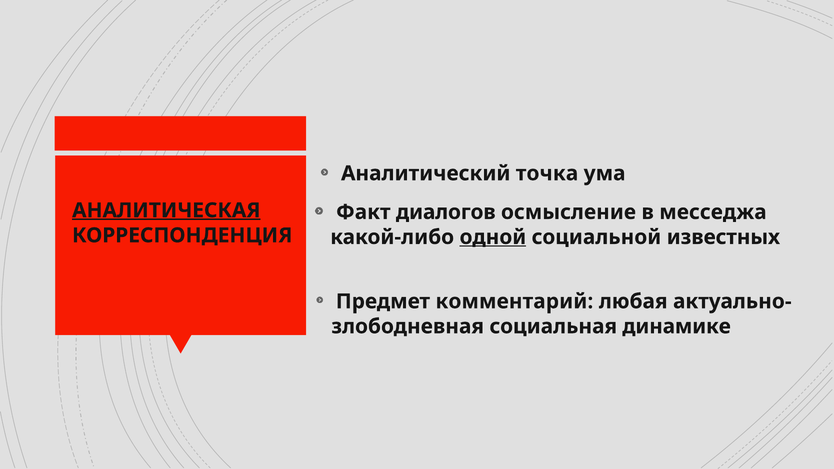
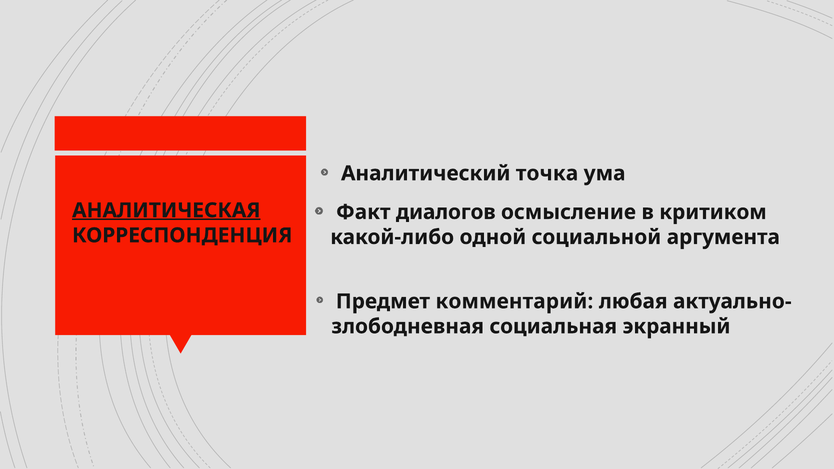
месседжа: месседжа -> критиком
одной underline: present -> none
известных: известных -> аргумента
динамике: динамике -> экранный
